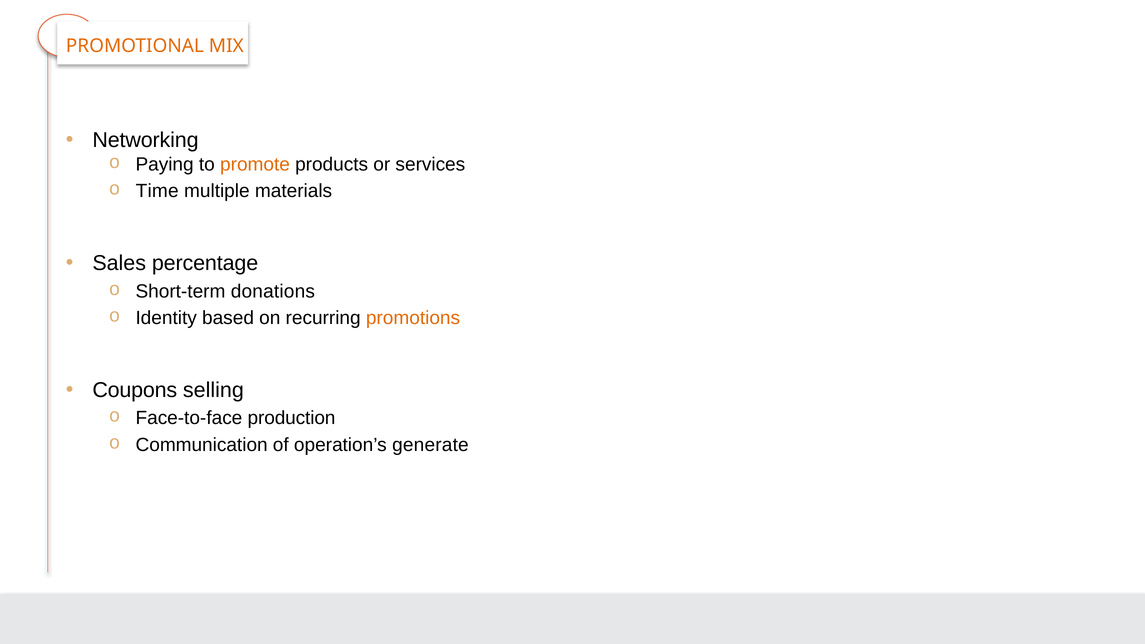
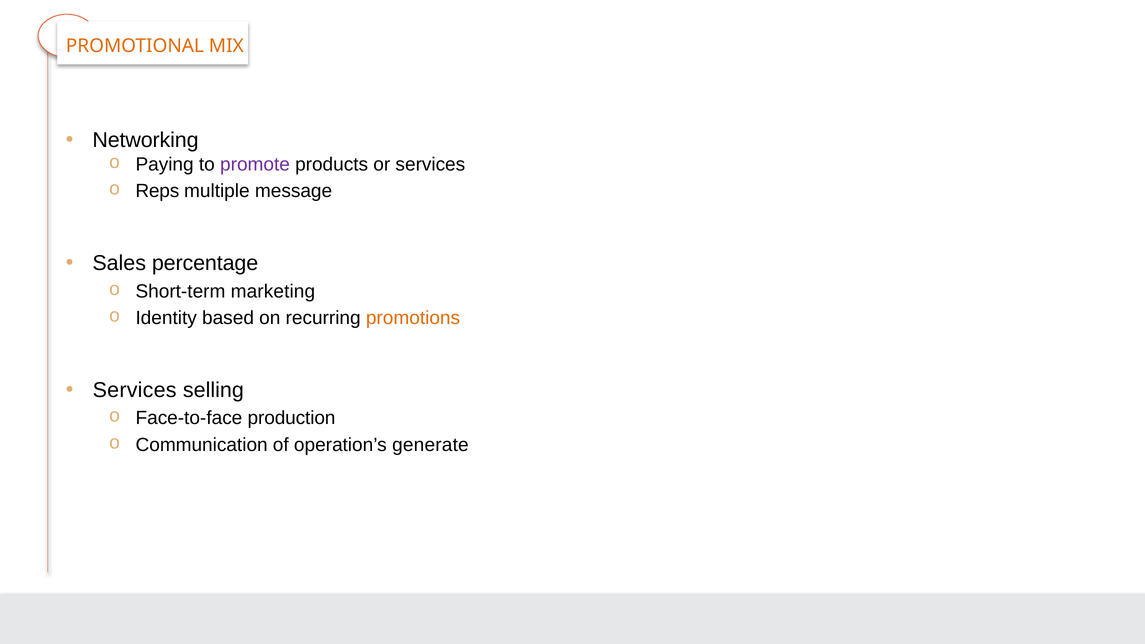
promote colour: orange -> purple
Time: Time -> Reps
materials: materials -> message
donations: donations -> marketing
Coupons at (135, 390): Coupons -> Services
